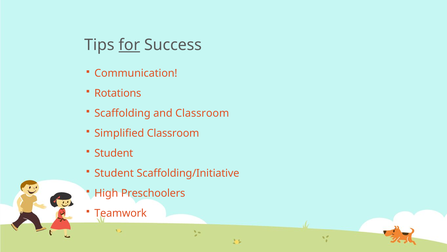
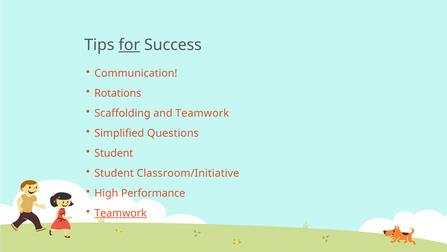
and Classroom: Classroom -> Teamwork
Simplified Classroom: Classroom -> Questions
Scaffolding/Initiative: Scaffolding/Initiative -> Classroom/Initiative
Preschoolers: Preschoolers -> Performance
Teamwork at (121, 213) underline: none -> present
